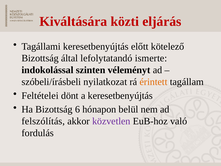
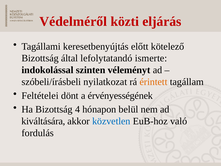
Kiváltására: Kiváltására -> Védelméről
a keresetbenyújtás: keresetbenyújtás -> érvényességének
6: 6 -> 4
felszólítás: felszólítás -> kiváltására
közvetlen colour: purple -> blue
